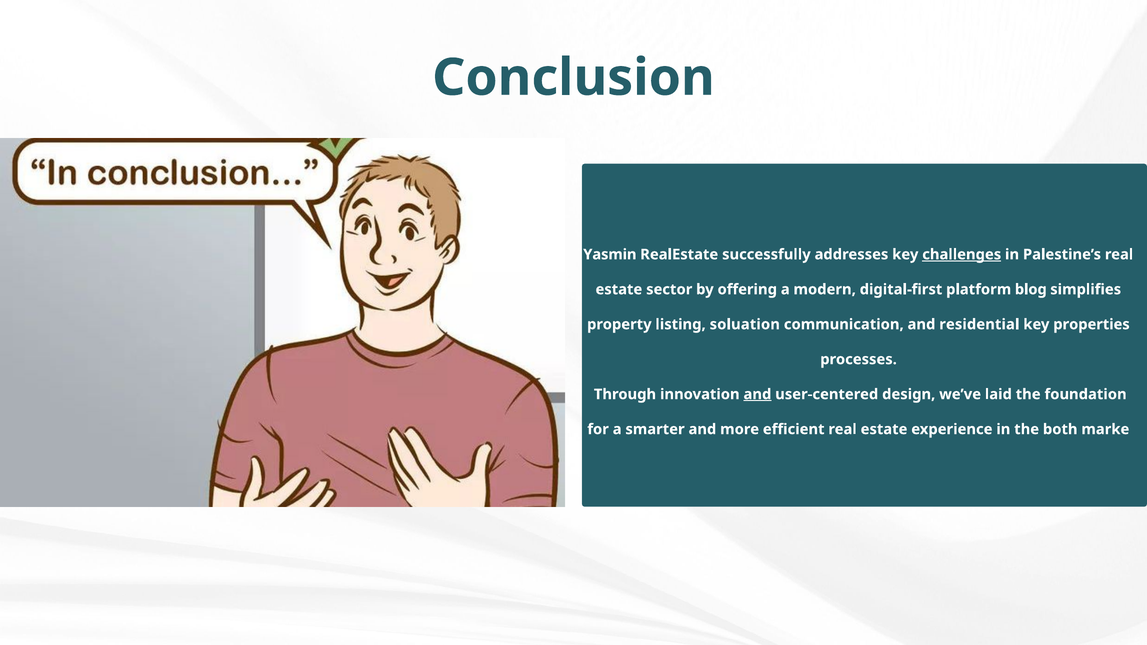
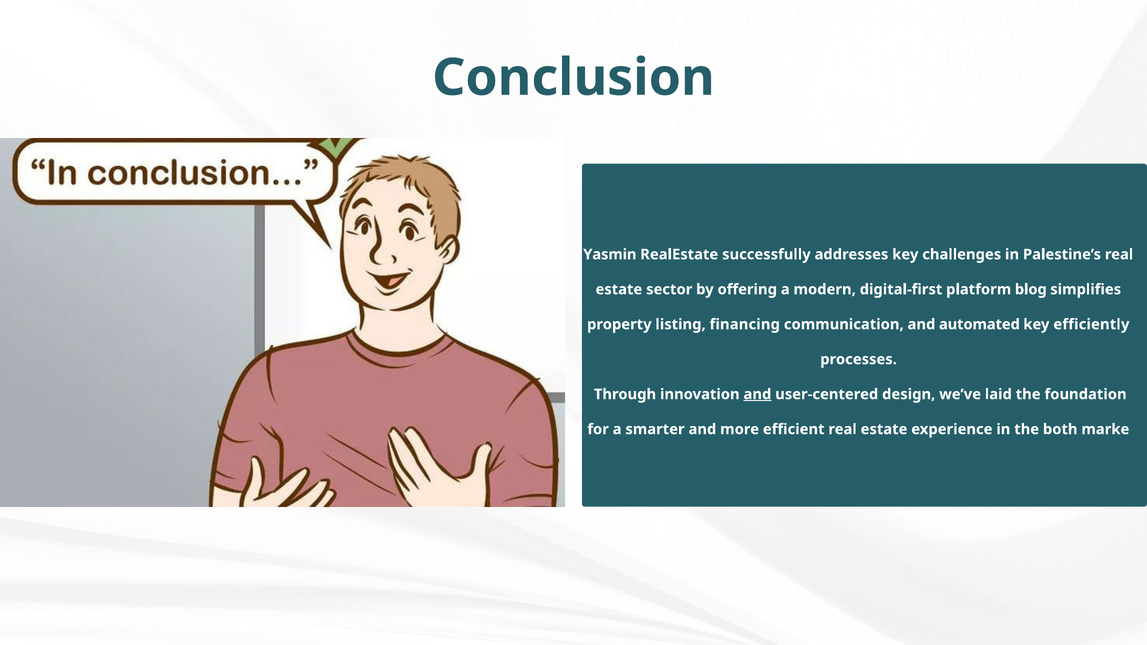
challenges underline: present -> none
soluation: soluation -> financing
residential: residential -> automated
properties: properties -> efficiently
